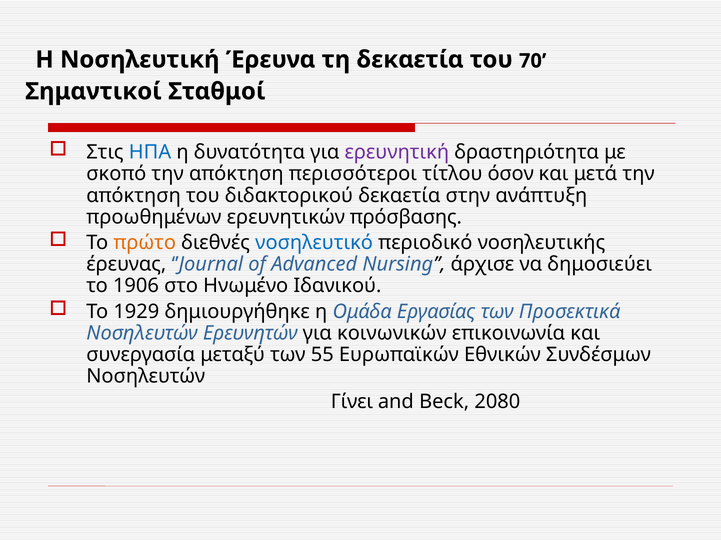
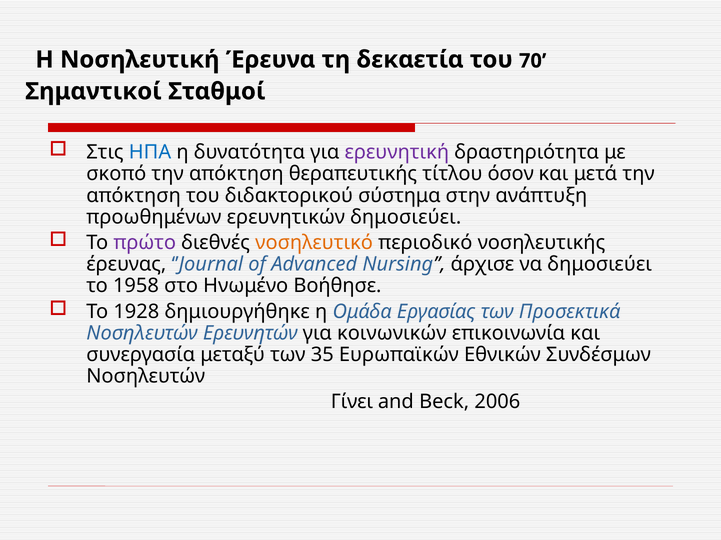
περισσότεροι: περισσότεροι -> θεραπευτικής
διδακτορικού δεκαετία: δεκαετία -> σύστημα
ερευνητικών πρόσβασης: πρόσβασης -> δημοσιεύει
πρώτο colour: orange -> purple
νοσηλευτικό colour: blue -> orange
1906: 1906 -> 1958
Ιδανικού: Ιδανικού -> Βοήθησε
1929: 1929 -> 1928
55: 55 -> 35
2080: 2080 -> 2006
